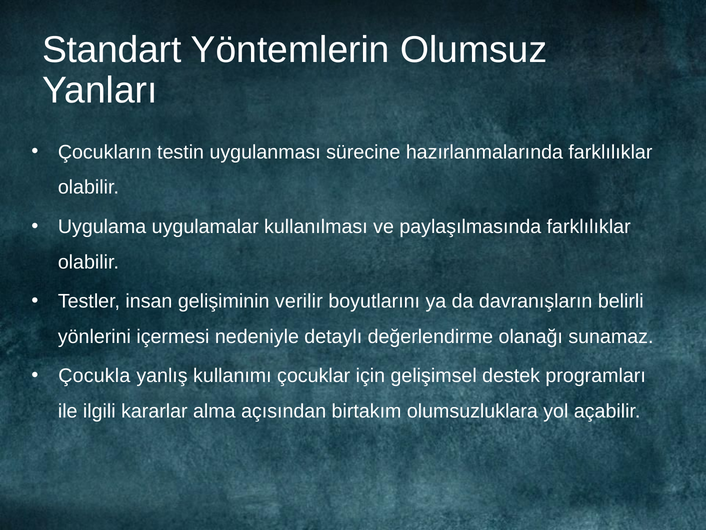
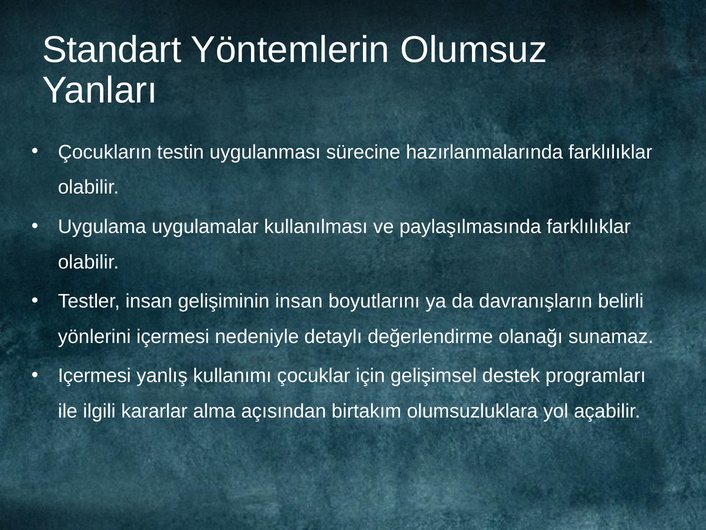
gelişiminin verilir: verilir -> insan
Çocukla at (94, 376): Çocukla -> Içermesi
